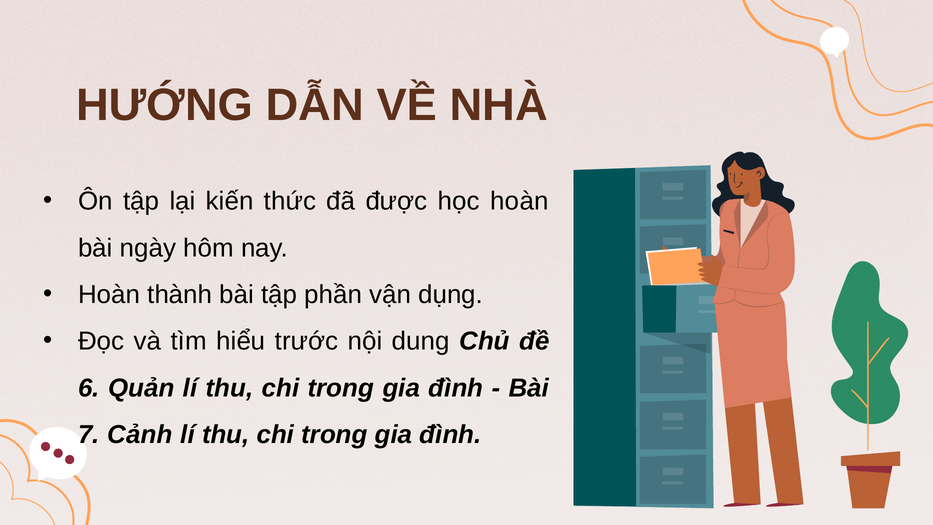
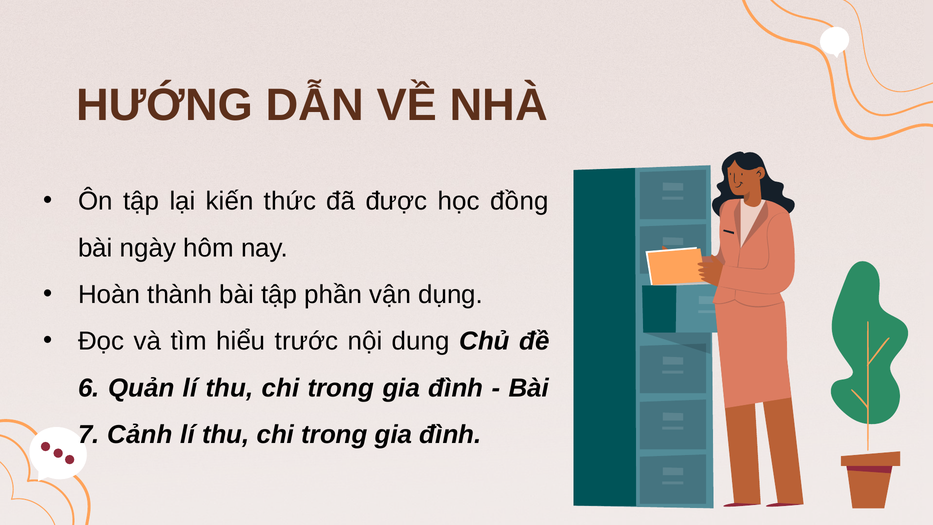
học hoàn: hoàn -> đồng
